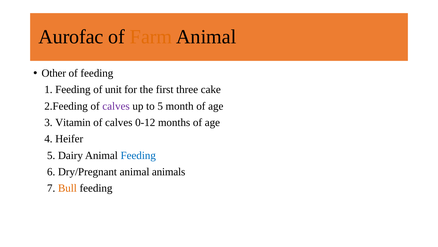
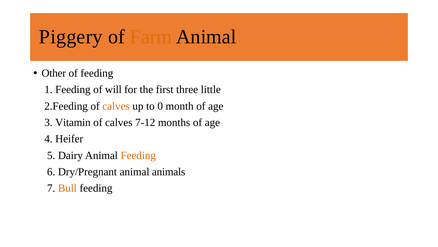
Aurofac: Aurofac -> Piggery
unit: unit -> will
cake: cake -> little
calves at (116, 106) colour: purple -> orange
to 5: 5 -> 0
0-12: 0-12 -> 7-12
Feeding at (138, 155) colour: blue -> orange
